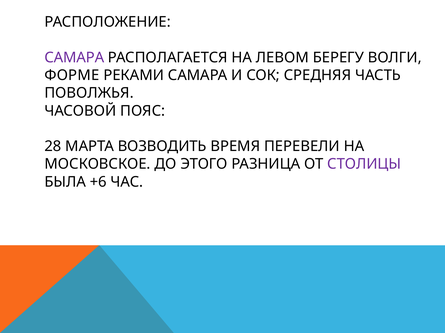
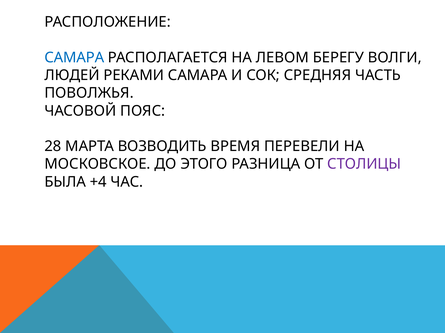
САМАРА at (74, 58) colour: purple -> blue
ФОРМЕ: ФОРМЕ -> ЛЮДЕЙ
+6: +6 -> +4
